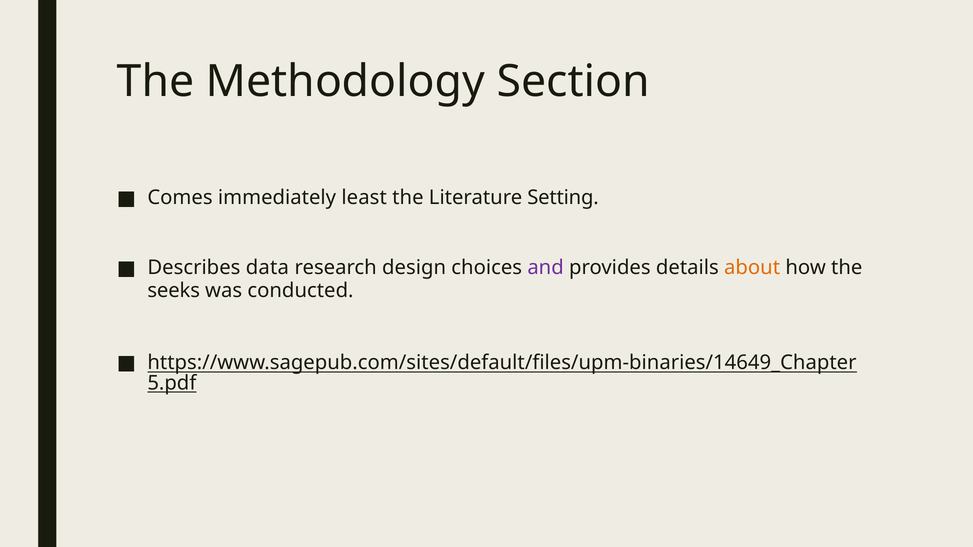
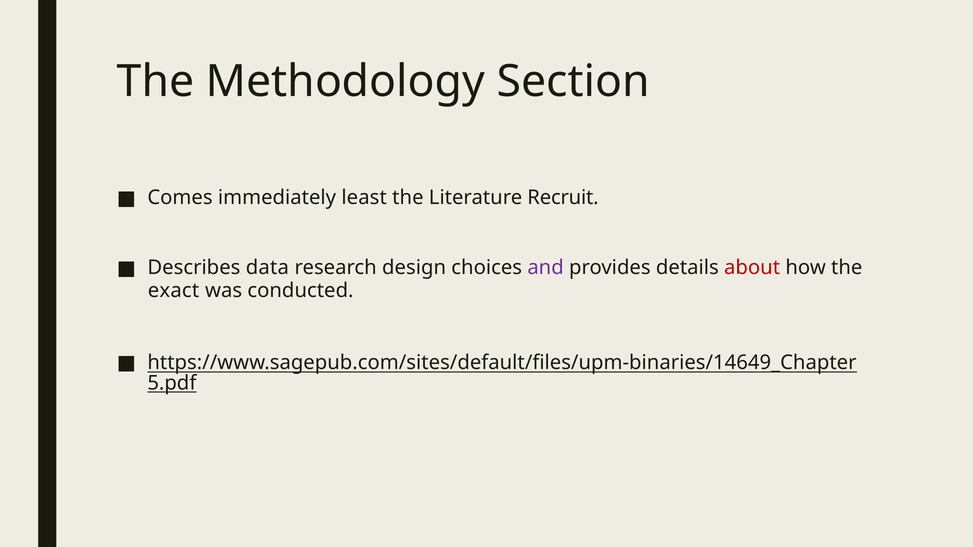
Setting: Setting -> Recruit
about colour: orange -> red
seeks: seeks -> exact
